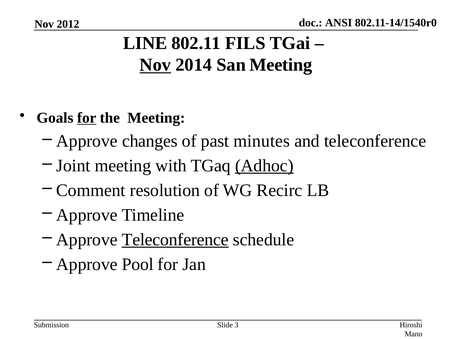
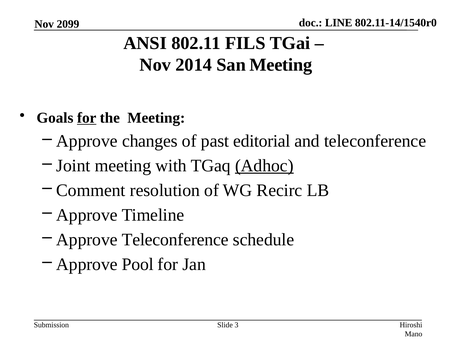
ANSI: ANSI -> LINE
2012: 2012 -> 2099
LINE: LINE -> ANSI
Nov at (155, 65) underline: present -> none
minutes: minutes -> editorial
Teleconference at (175, 240) underline: present -> none
